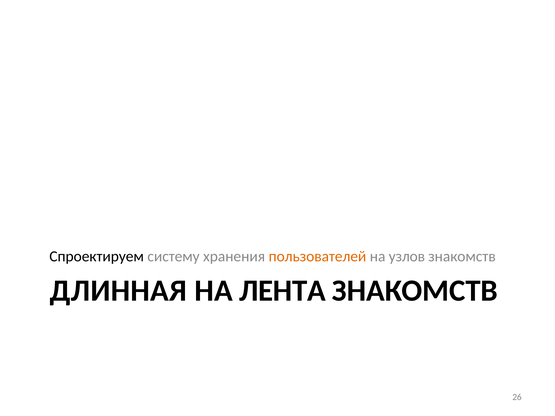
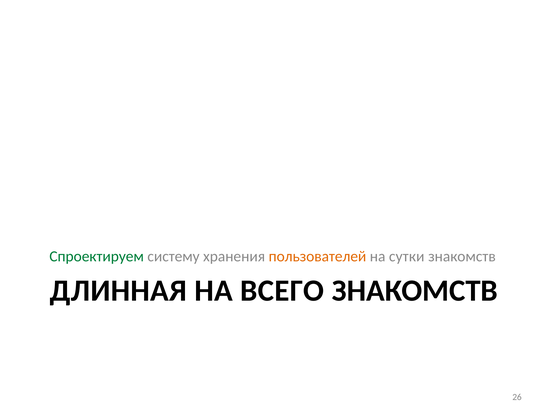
Спроектируем colour: black -> green
узлов: узлов -> сутки
ЛЕНТА: ЛЕНТА -> ВСЕГО
